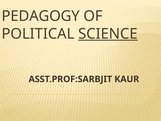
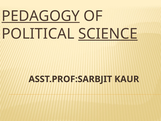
PEDAGOGY underline: none -> present
